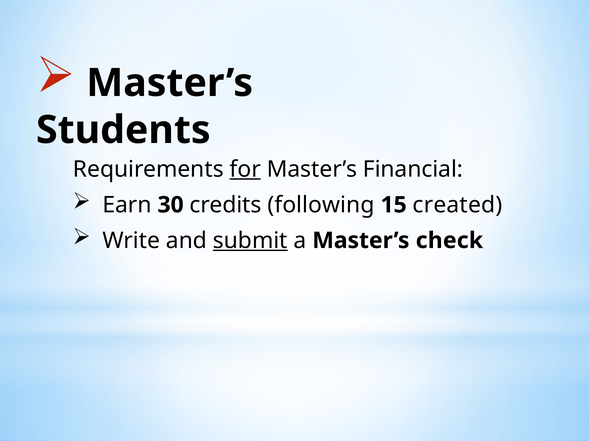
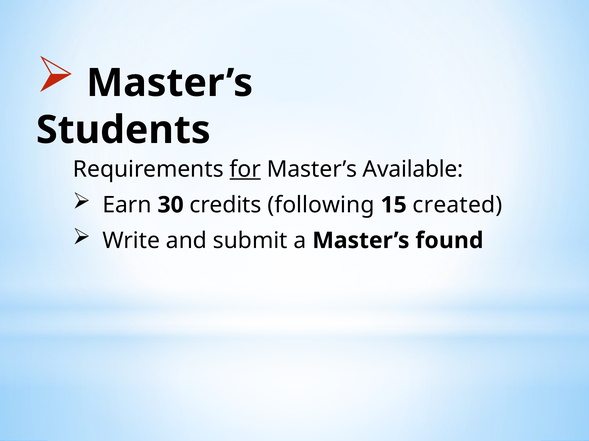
Financial: Financial -> Available
submit underline: present -> none
check: check -> found
